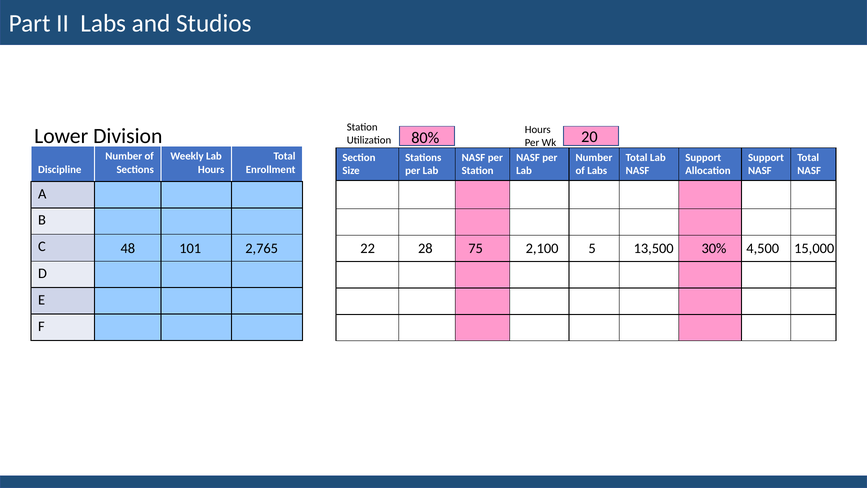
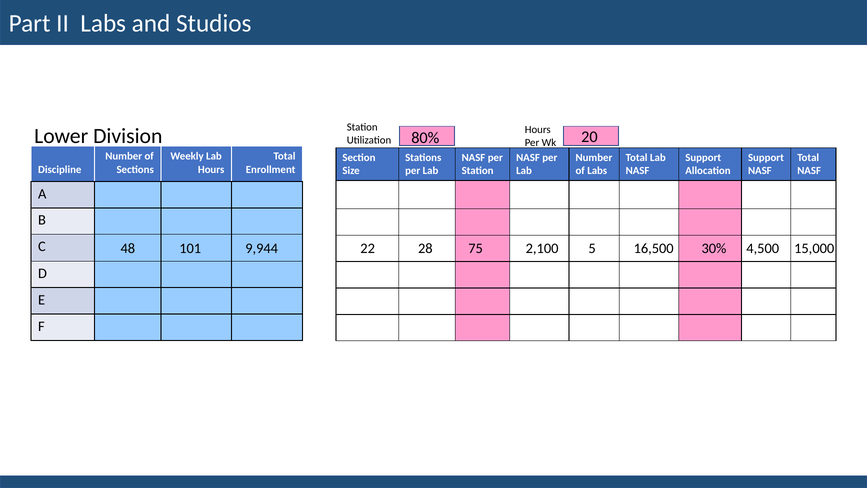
2,765: 2,765 -> 9,944
13,500: 13,500 -> 16,500
